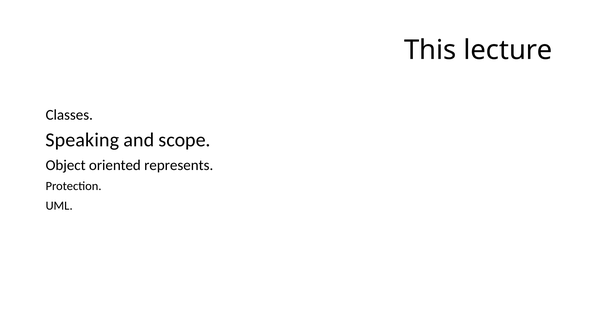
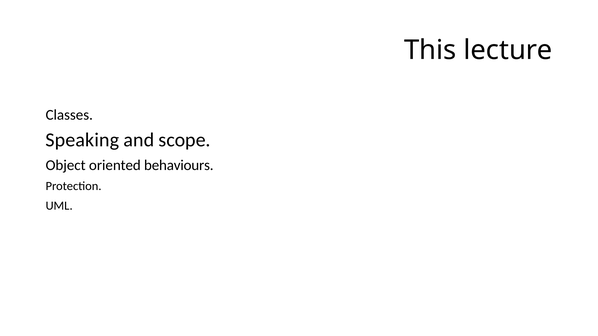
represents: represents -> behaviours
